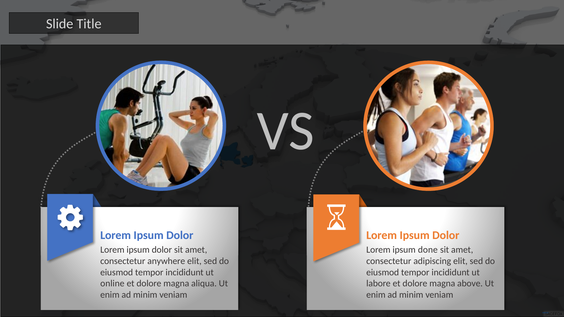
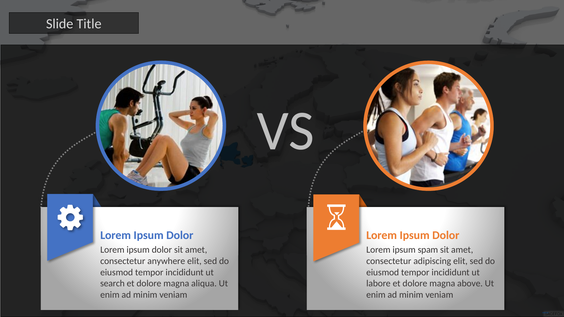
done: done -> spam
online: online -> search
